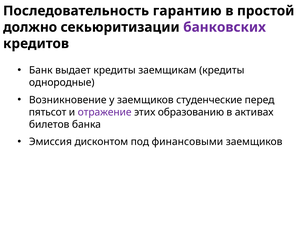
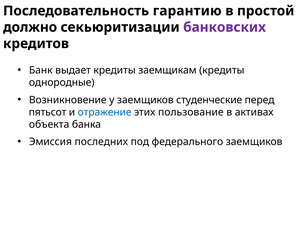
отражение colour: purple -> blue
образованию: образованию -> пользование
билетов: билетов -> объекта
дисконтом: дисконтом -> последних
финансовыми: финансовыми -> федерального
